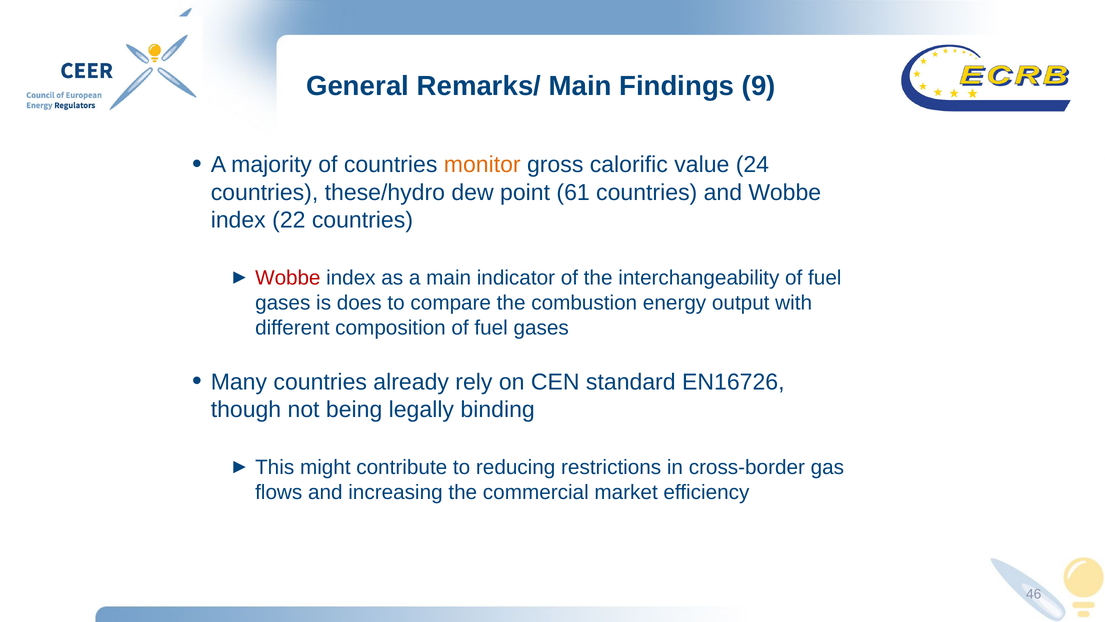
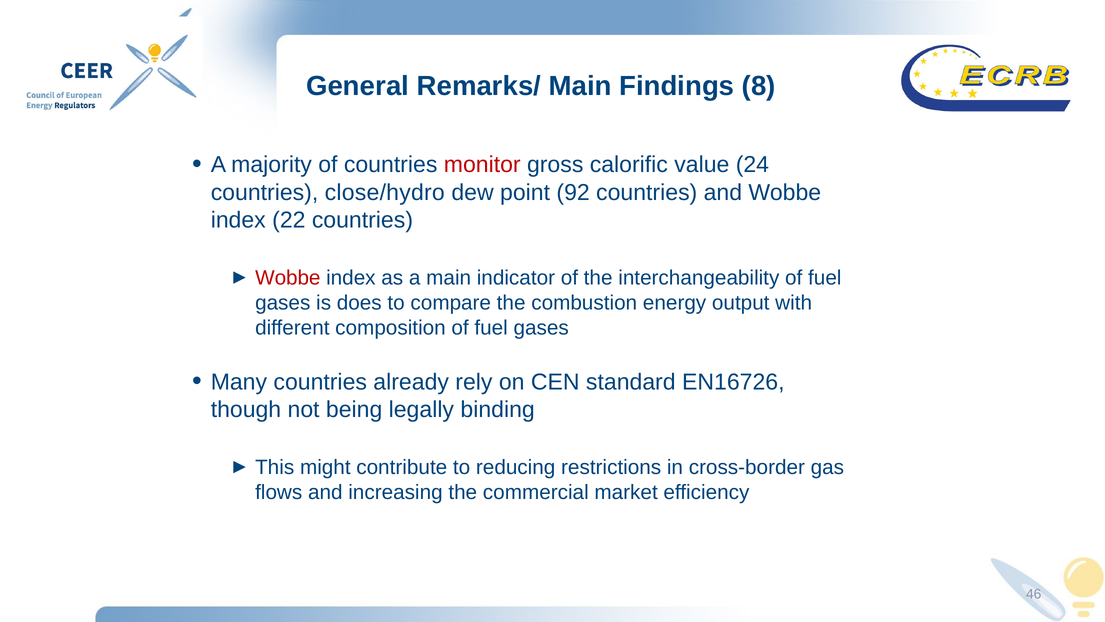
9: 9 -> 8
monitor colour: orange -> red
these/hydro: these/hydro -> close/hydro
61: 61 -> 92
